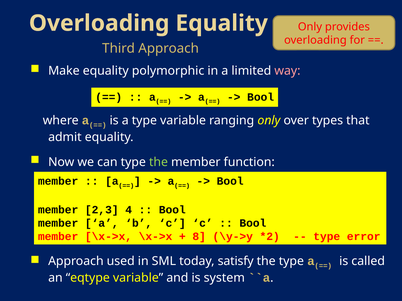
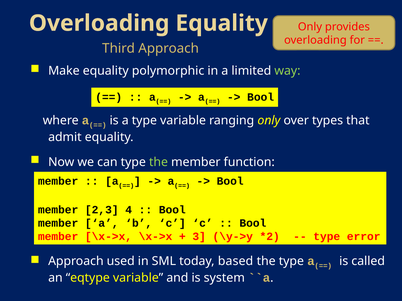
way colour: pink -> light green
8: 8 -> 3
satisfy: satisfy -> based
